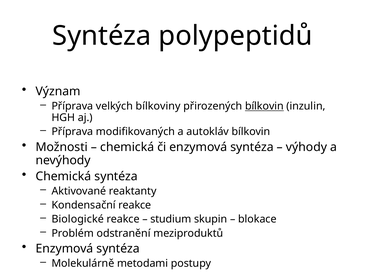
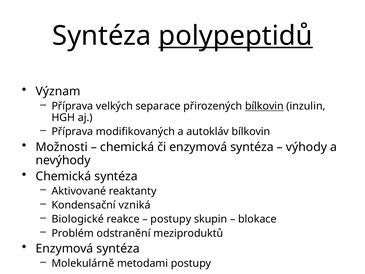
polypeptidů underline: none -> present
bílkoviny: bílkoviny -> separace
Kondensační reakce: reakce -> vzniká
studium at (171, 219): studium -> postupy
